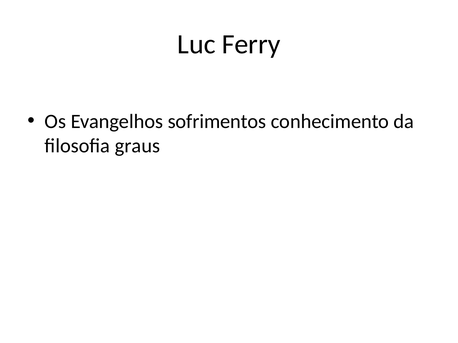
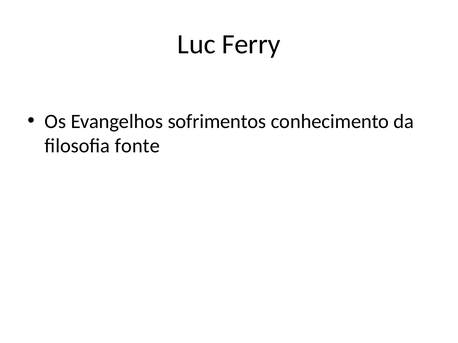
graus: graus -> fonte
